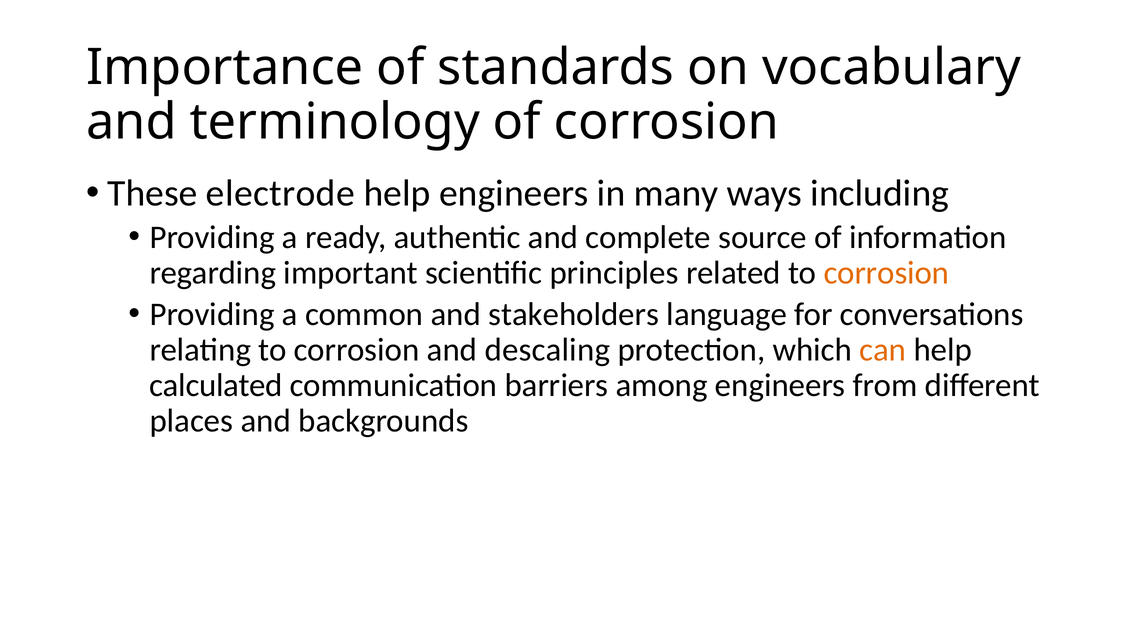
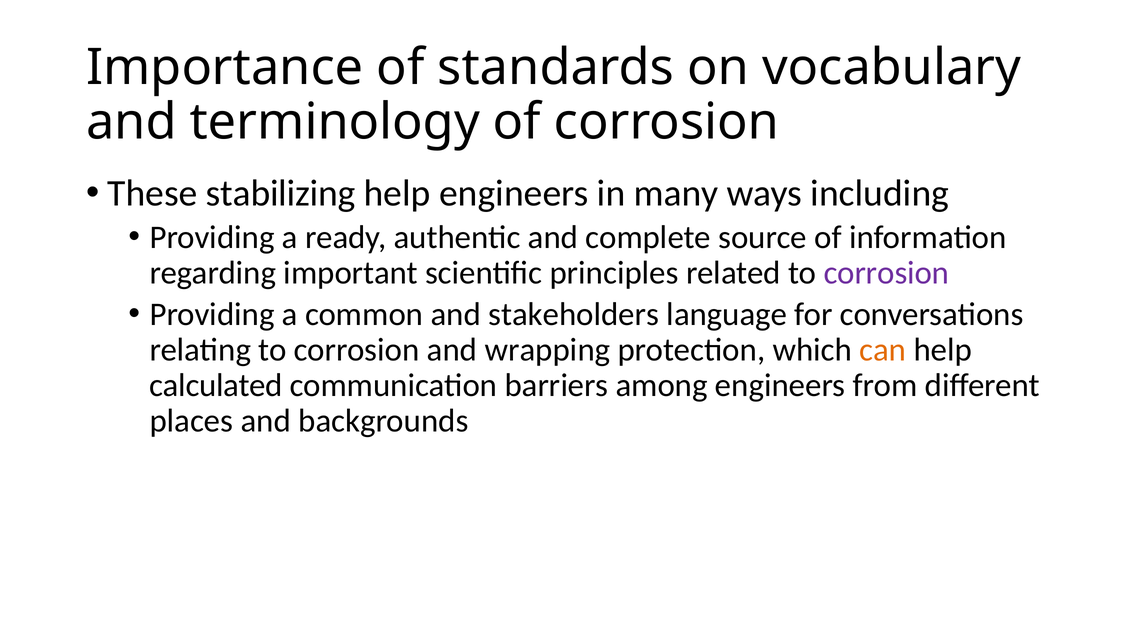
electrode: electrode -> stabilizing
corrosion at (886, 273) colour: orange -> purple
descaling: descaling -> wrapping
